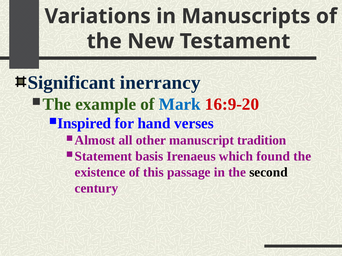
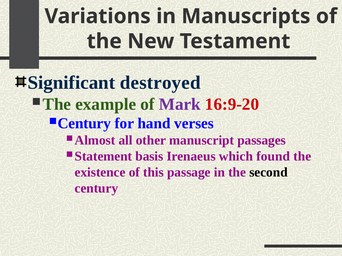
inerrancy: inerrancy -> destroyed
Mark colour: blue -> purple
Inspired at (84, 124): Inspired -> Century
tradition: tradition -> passages
